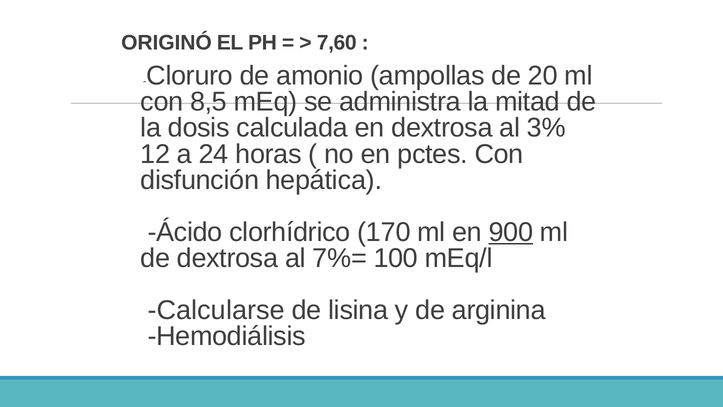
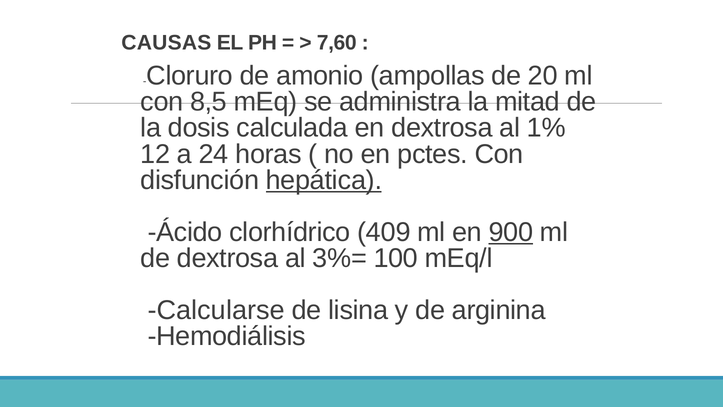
ORIGINÓ: ORIGINÓ -> CAUSAS
3%: 3% -> 1%
hepática underline: none -> present
170: 170 -> 409
7%=: 7%= -> 3%=
